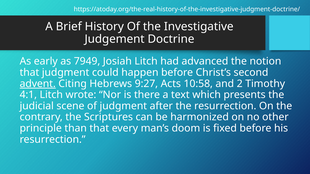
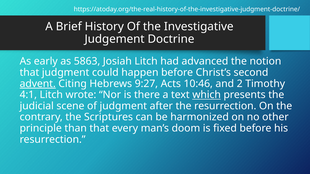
7949: 7949 -> 5863
10:58: 10:58 -> 10:46
which underline: none -> present
